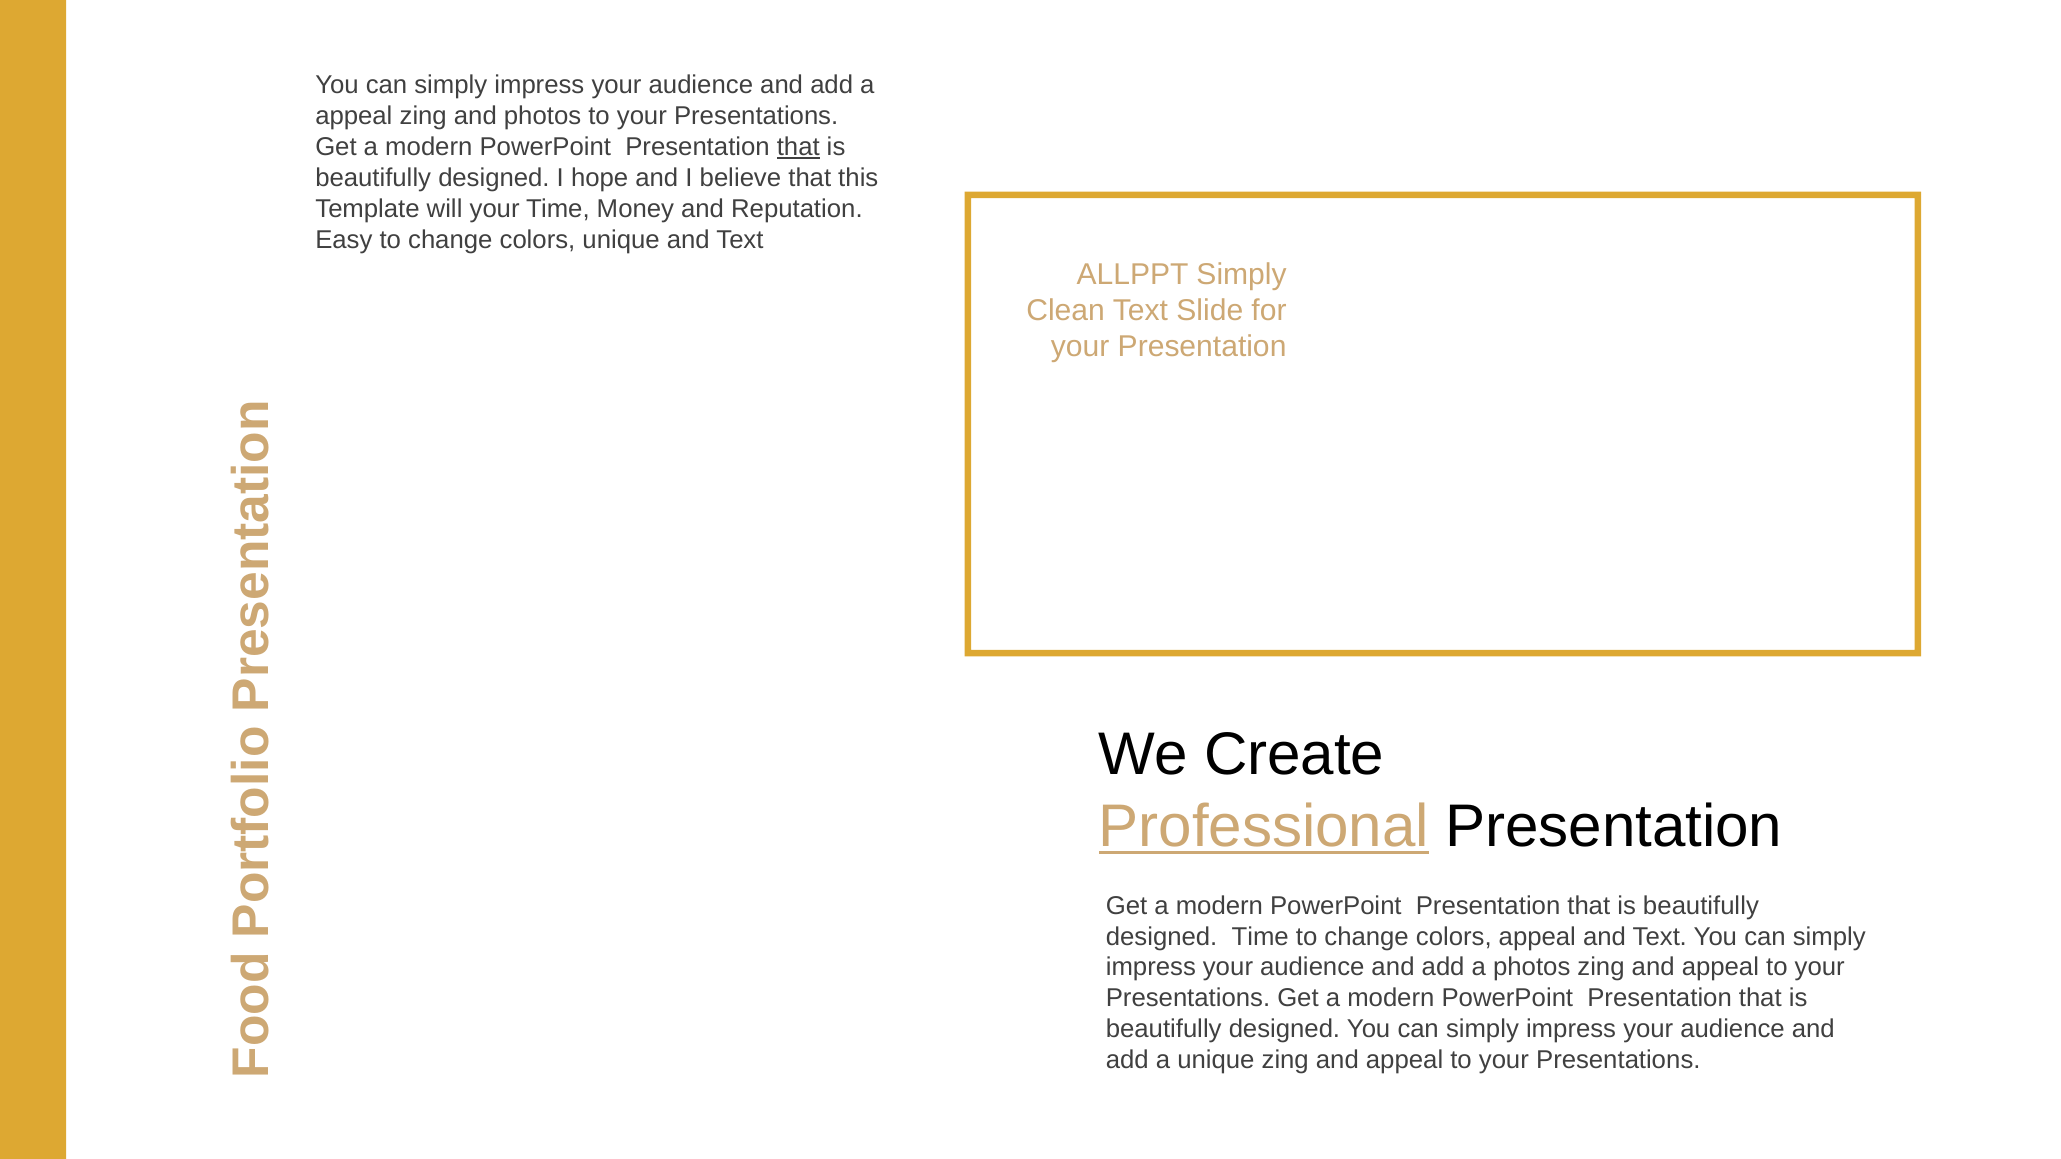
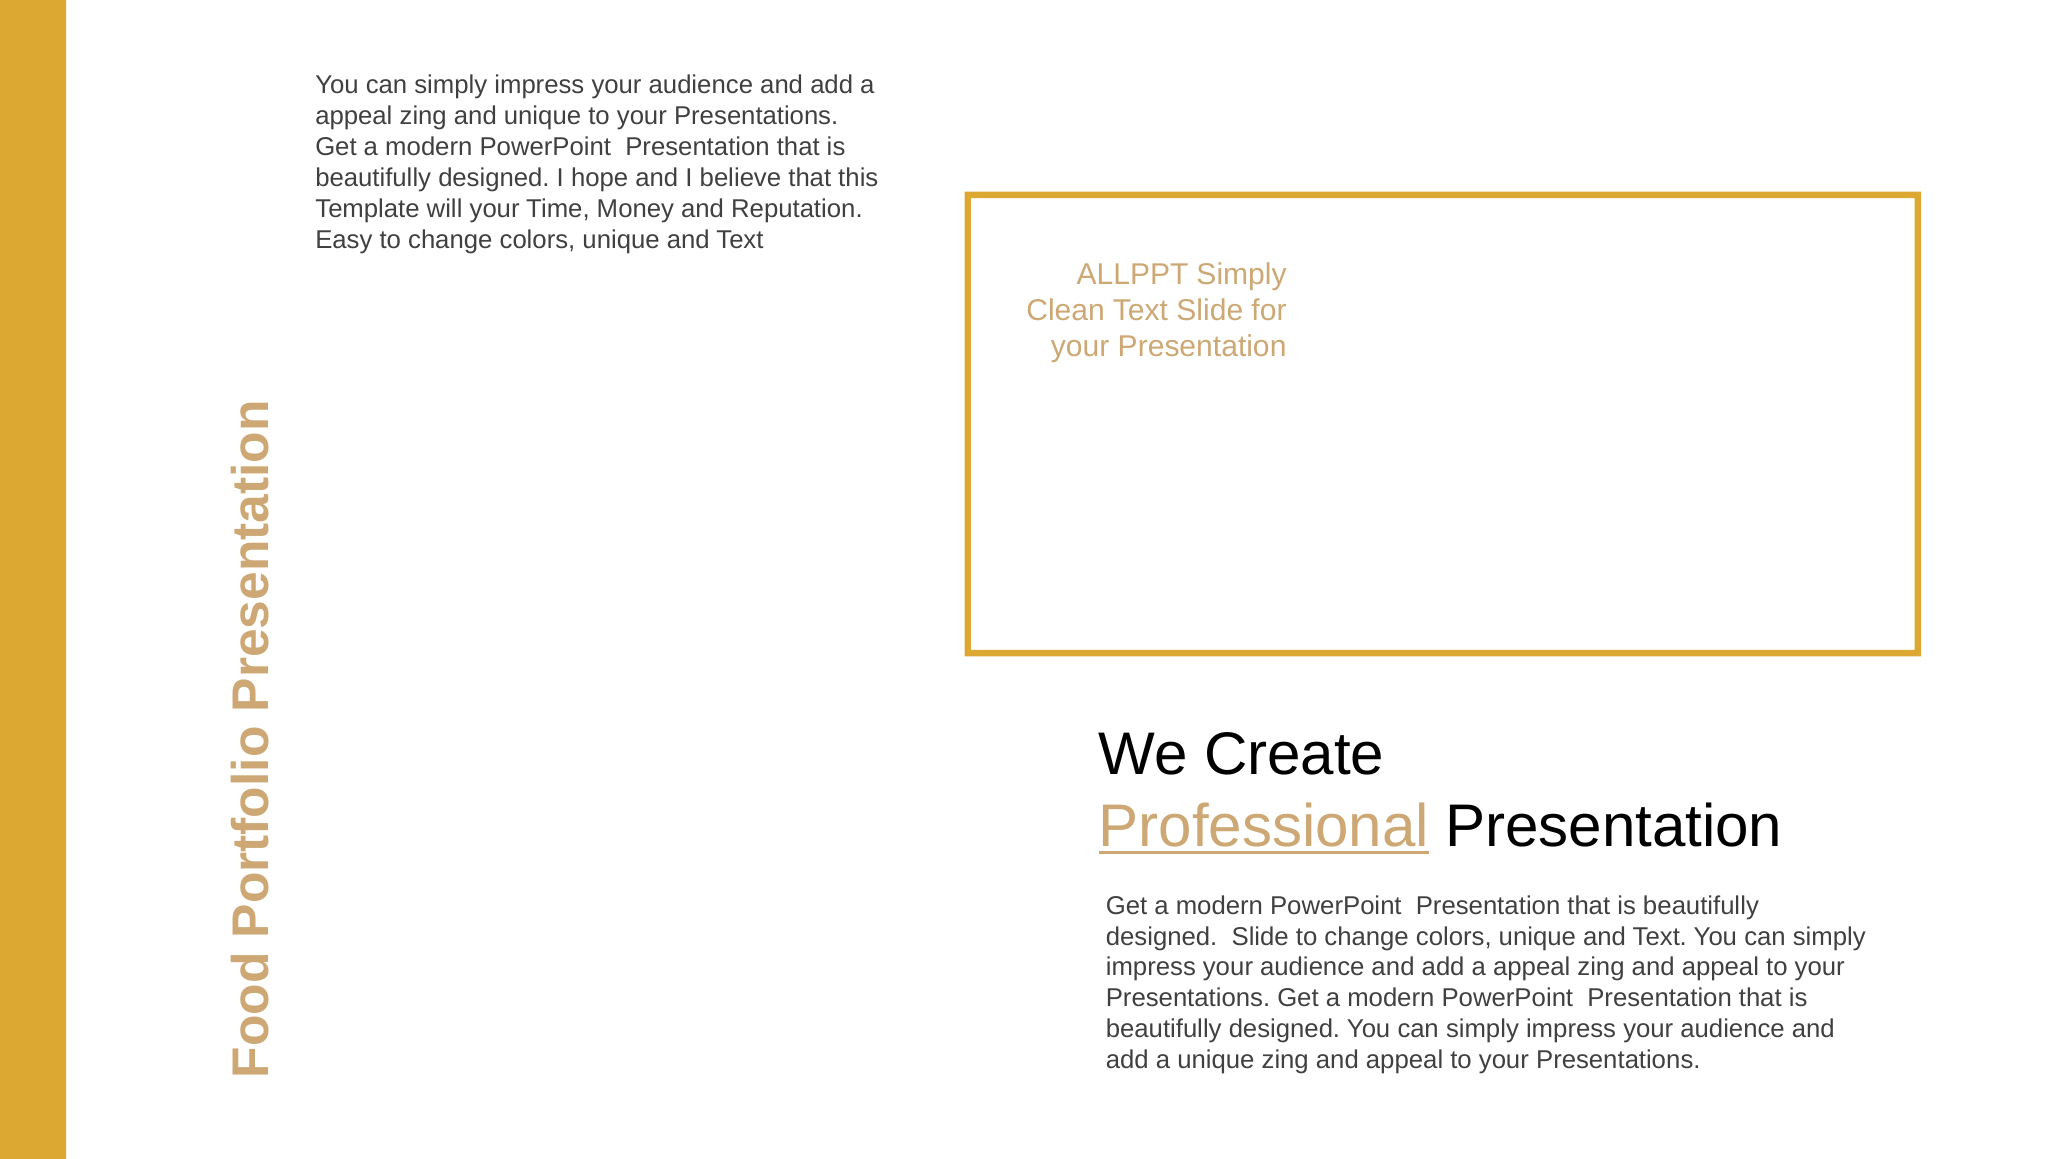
and photos: photos -> unique
that at (798, 147) underline: present -> none
designed Time: Time -> Slide
appeal at (1537, 937): appeal -> unique
photos at (1532, 968): photos -> appeal
